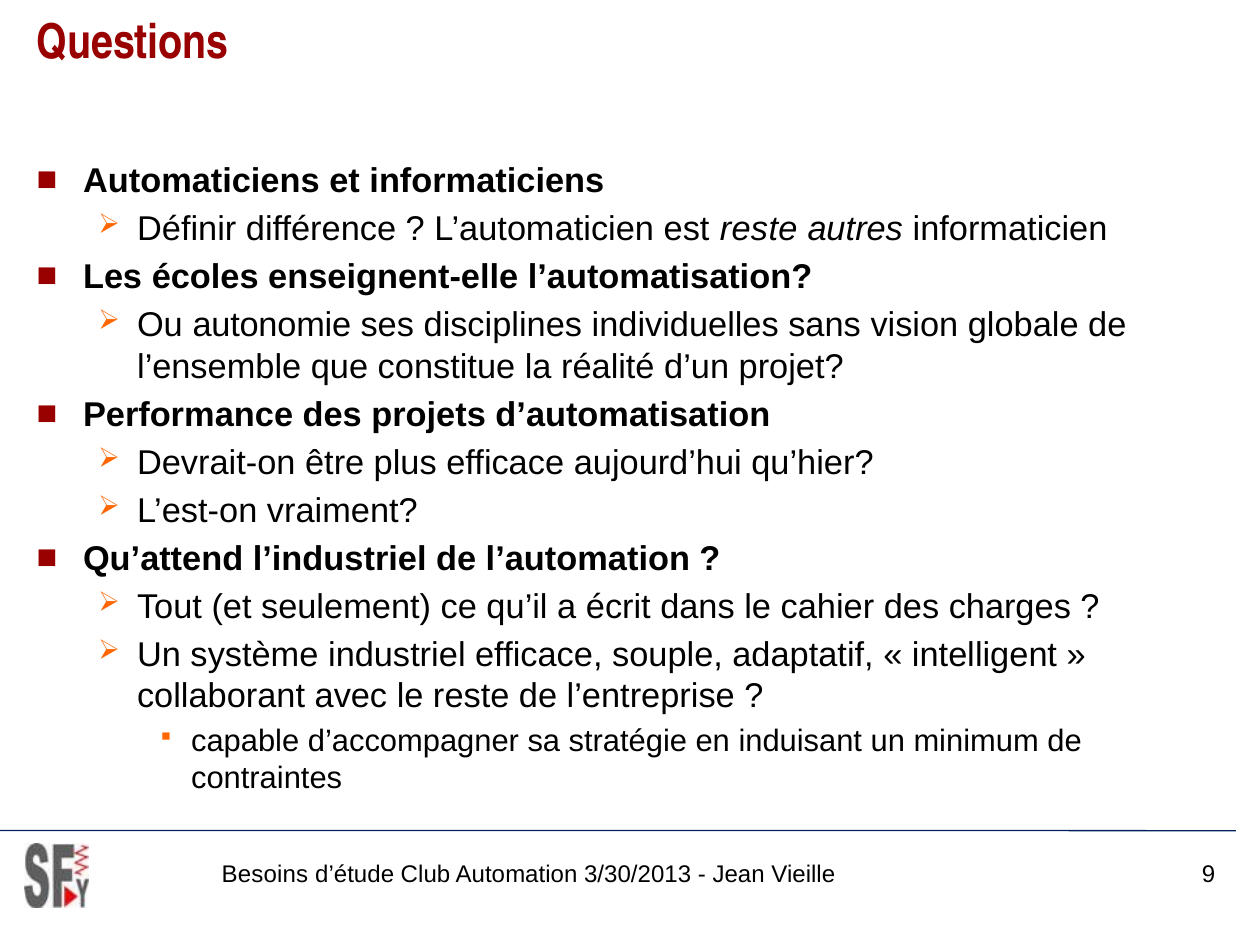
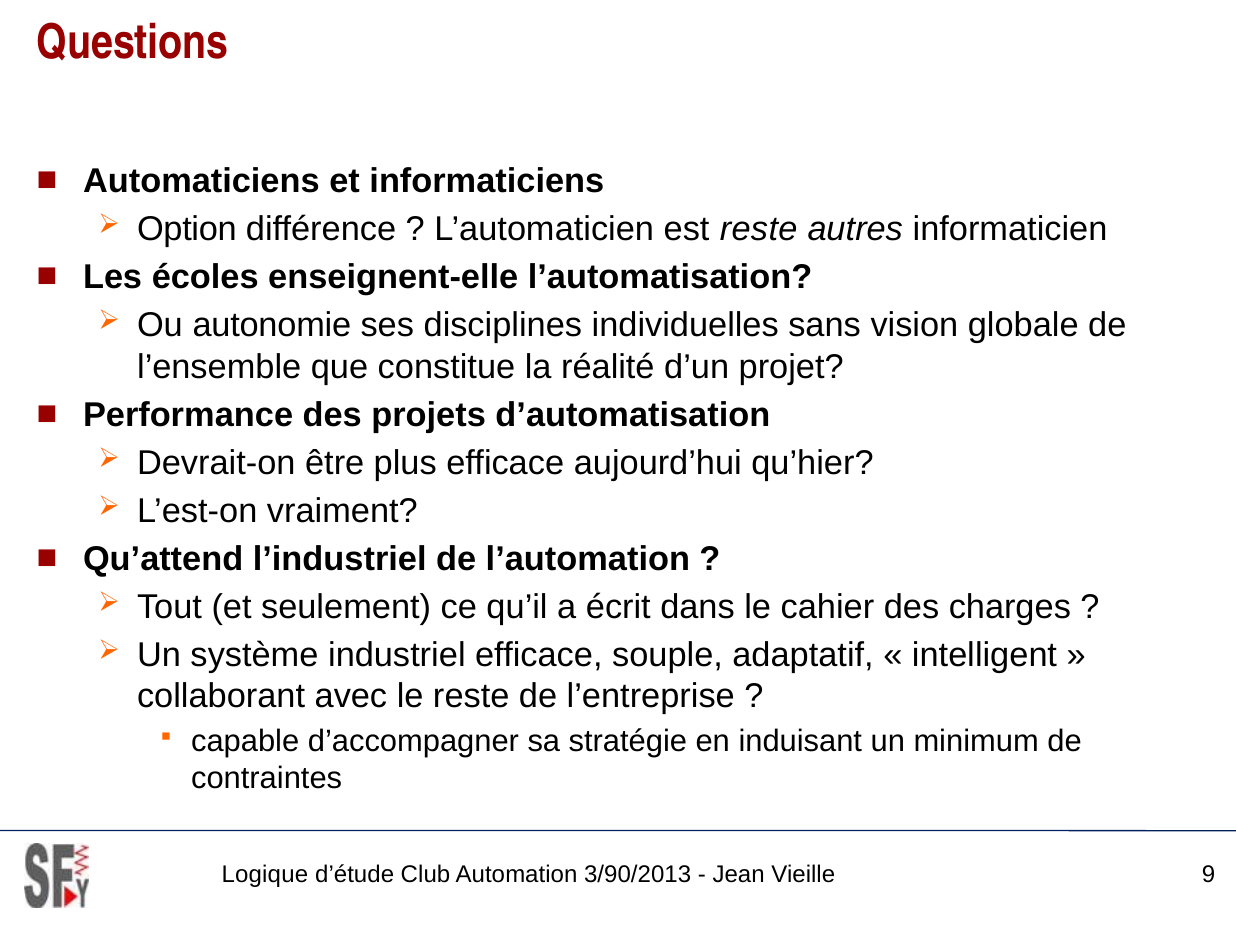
Définir: Définir -> Option
Besoins: Besoins -> Logique
3/30/2013: 3/30/2013 -> 3/90/2013
